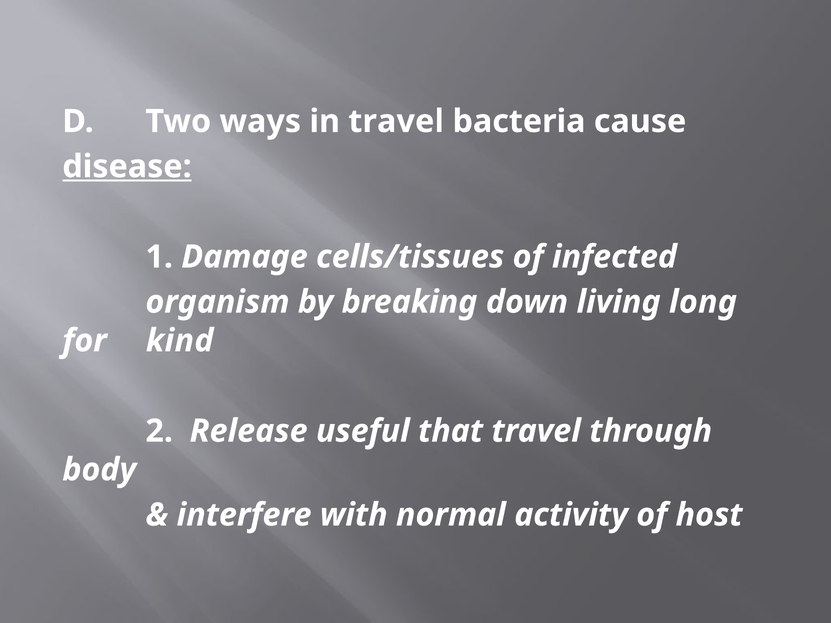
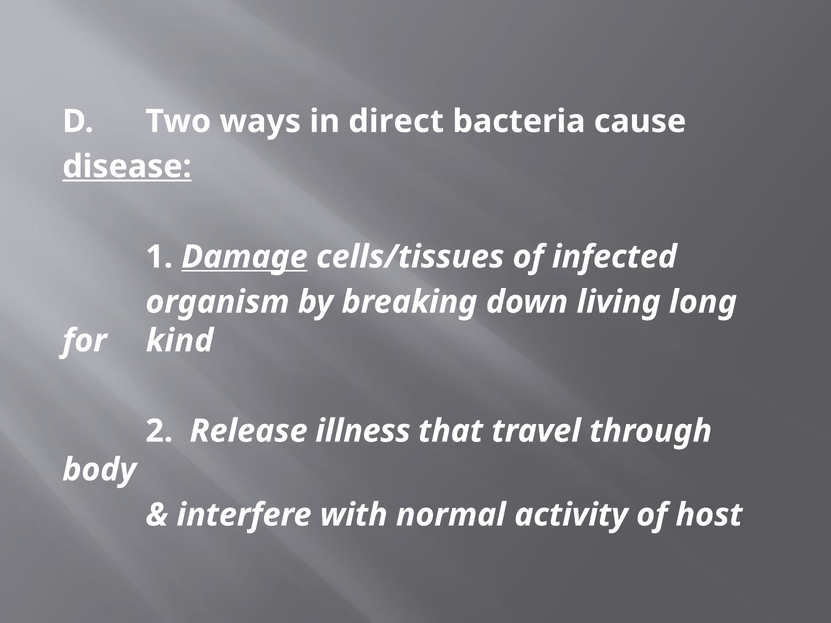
in travel: travel -> direct
Damage underline: none -> present
useful: useful -> illness
